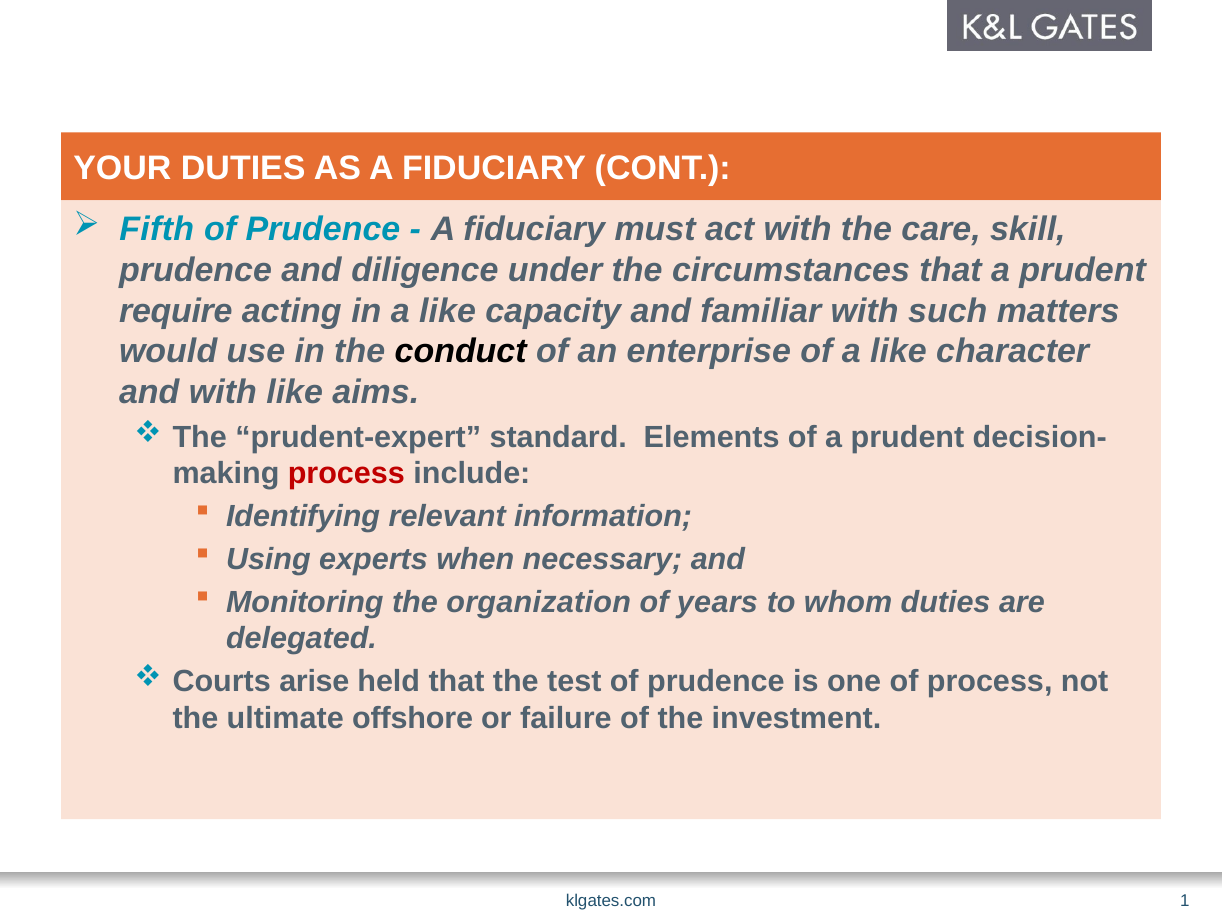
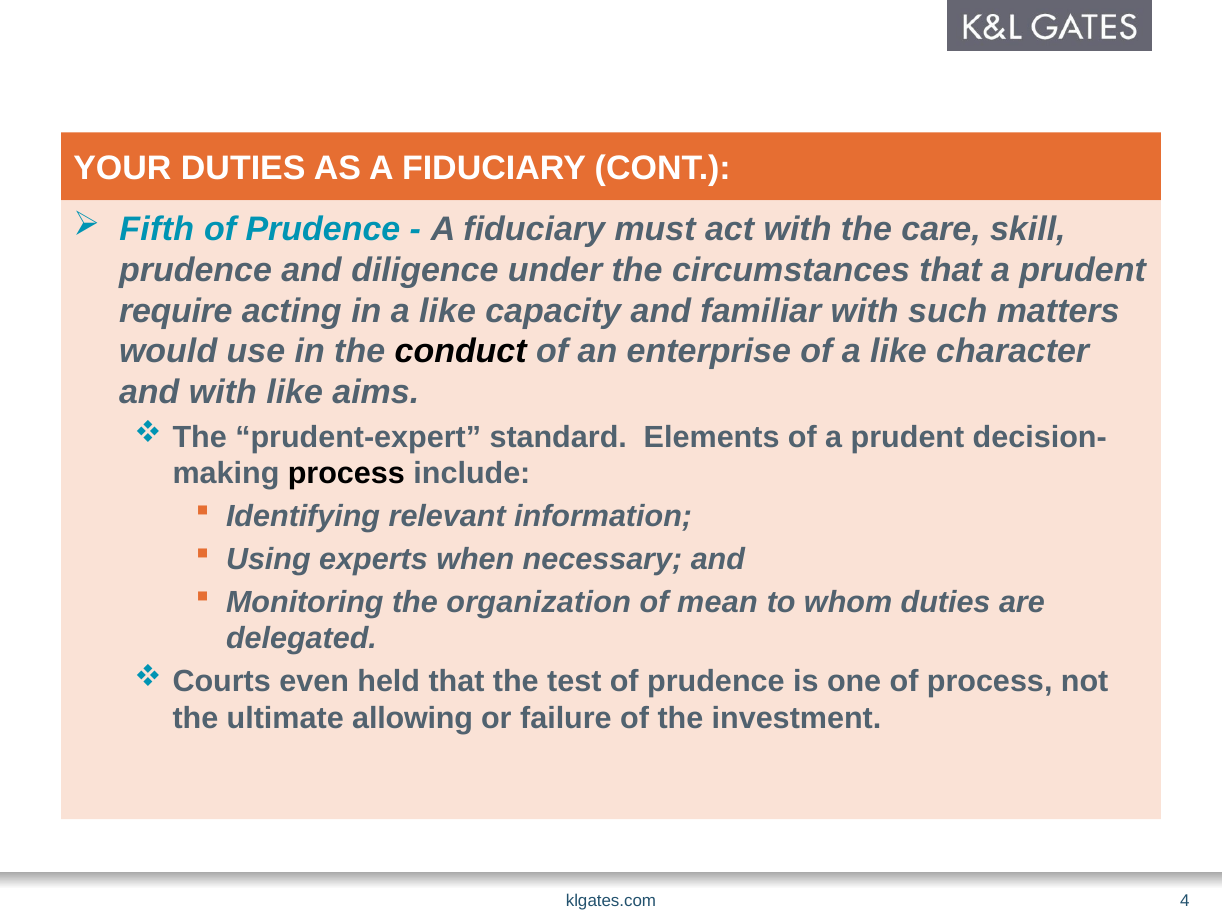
process at (346, 473) colour: red -> black
years: years -> mean
arise: arise -> even
offshore: offshore -> allowing
1: 1 -> 4
